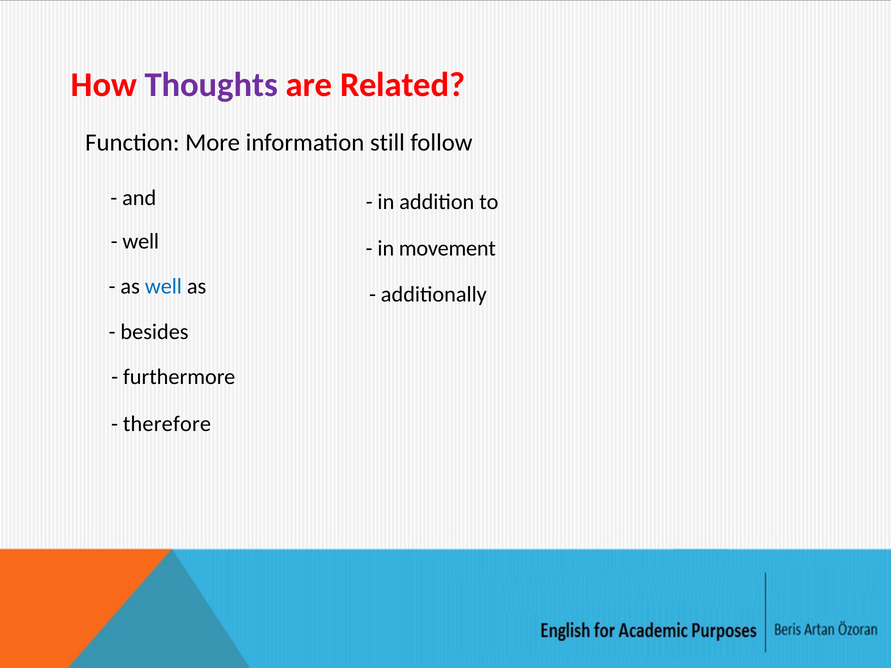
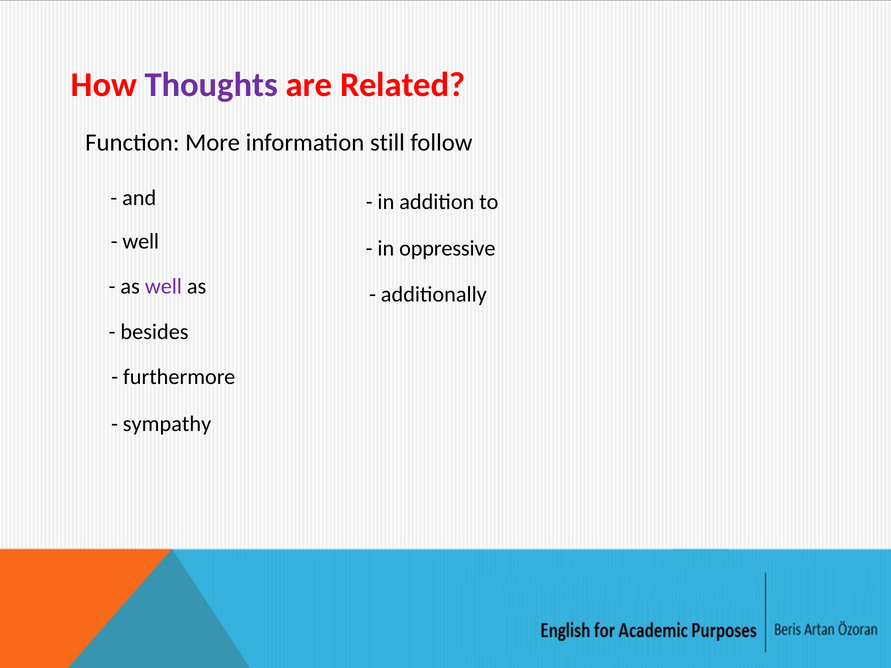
movement: movement -> oppressive
well at (163, 287) colour: blue -> purple
therefore: therefore -> sympathy
